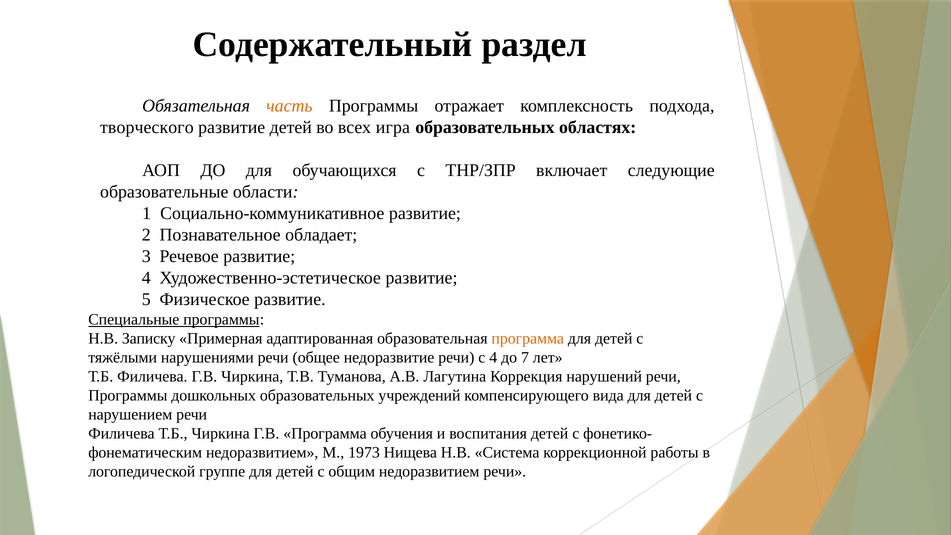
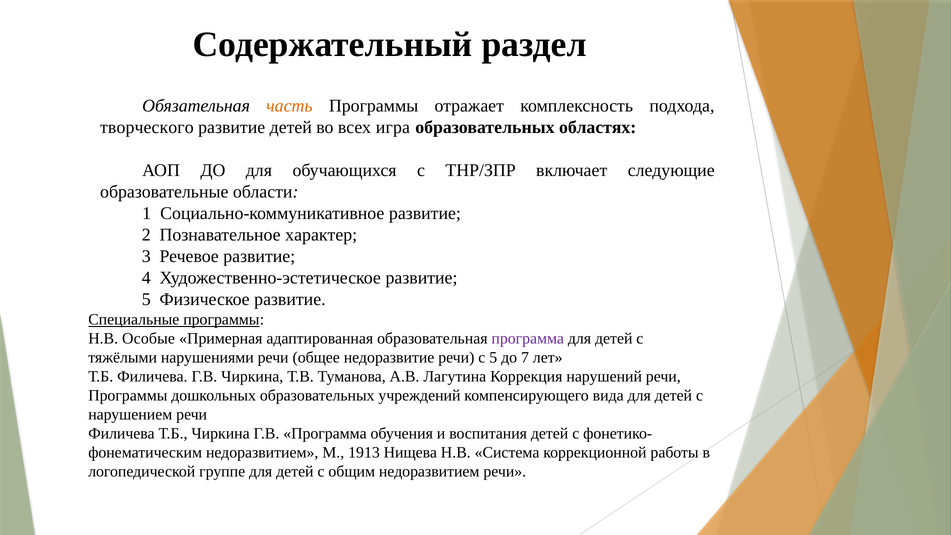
обладает: обладает -> характер
Записку: Записку -> Особые
программа at (528, 338) colour: orange -> purple
с 4: 4 -> 5
1973: 1973 -> 1913
